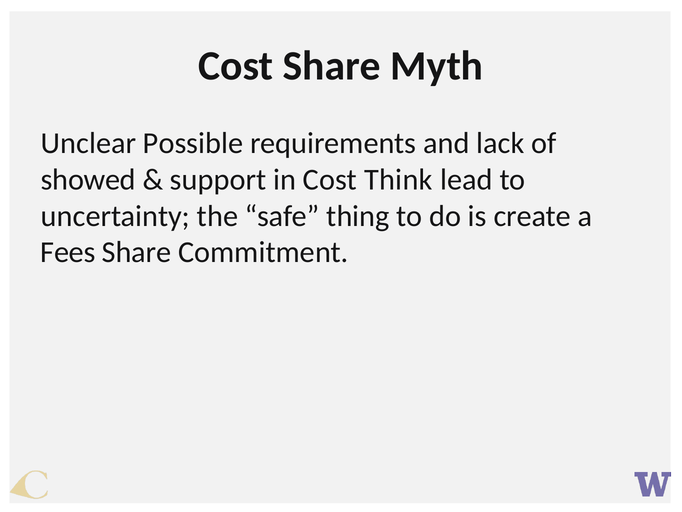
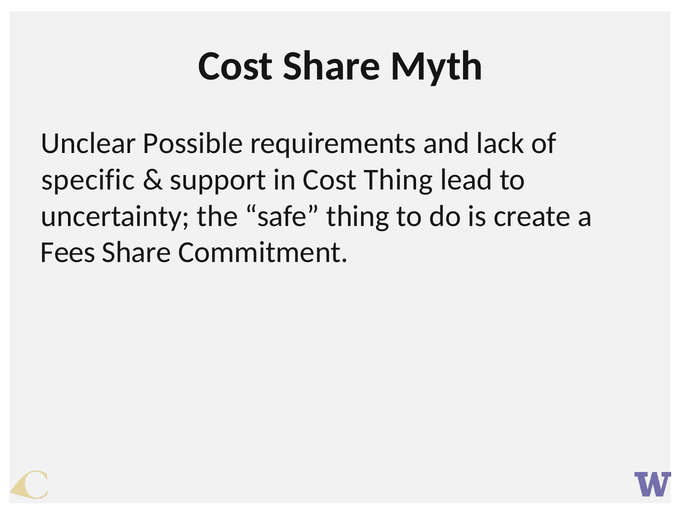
showed: showed -> specific
Cost Think: Think -> Thing
